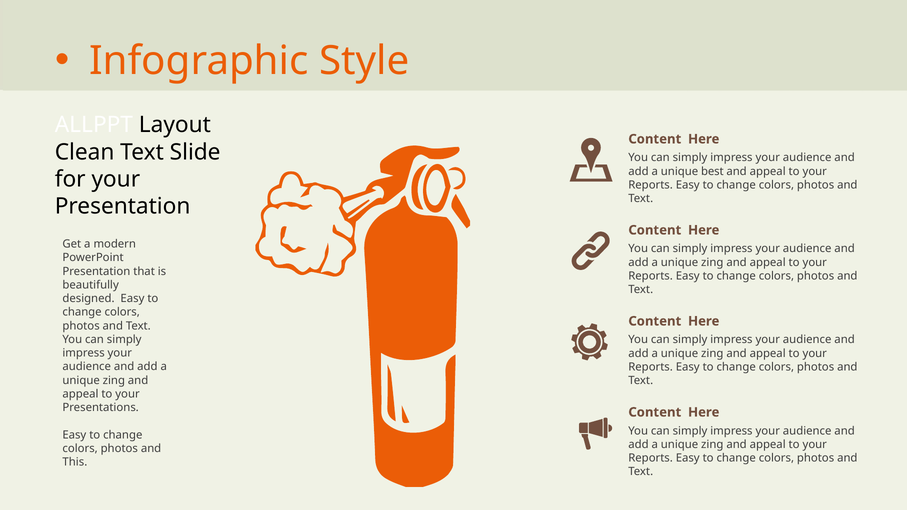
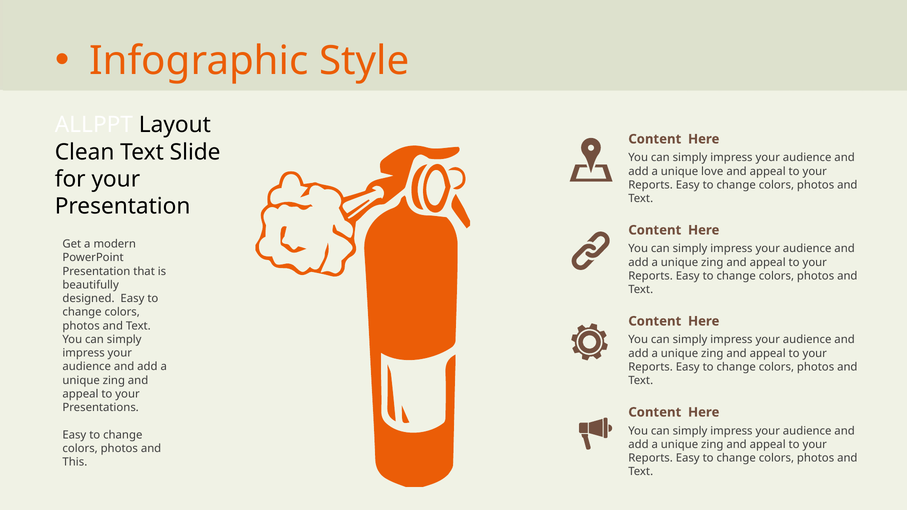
best: best -> love
